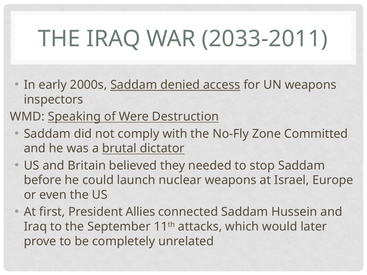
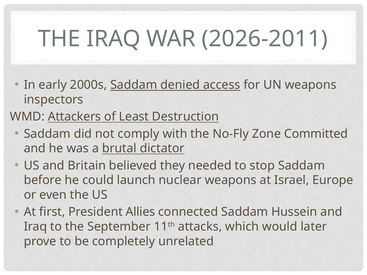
2033-2011: 2033-2011 -> 2026-2011
Speaking: Speaking -> Attackers
Were: Were -> Least
